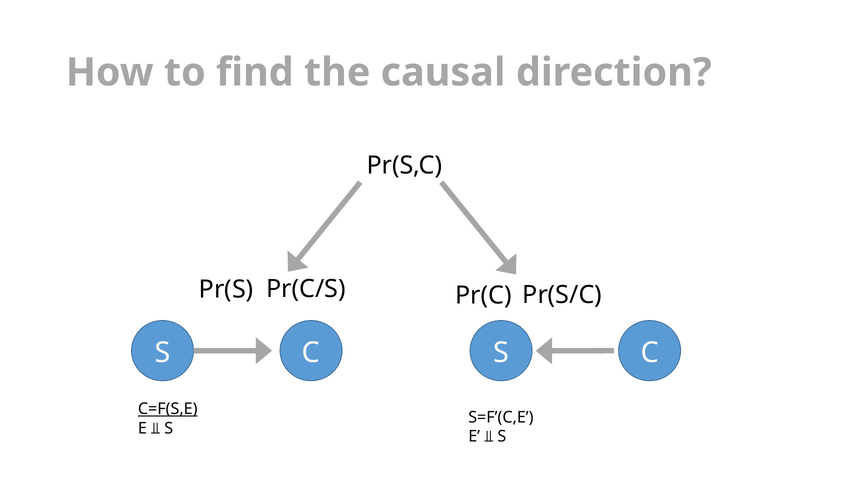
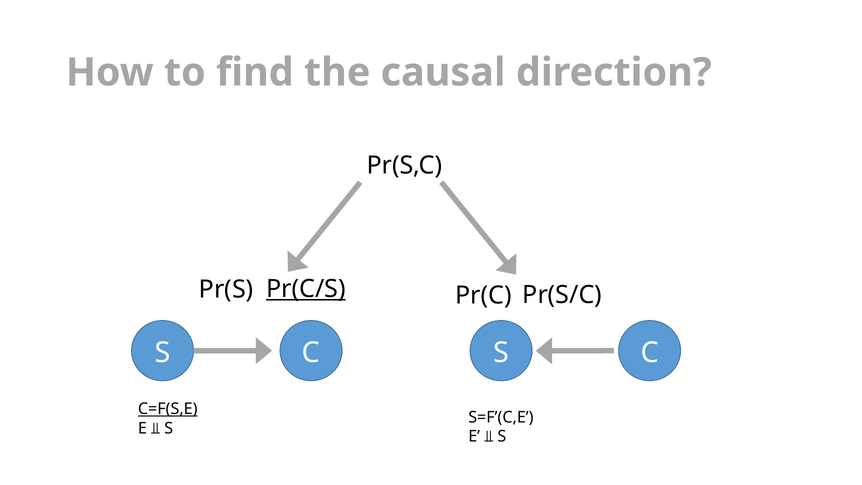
Pr(C/S underline: none -> present
